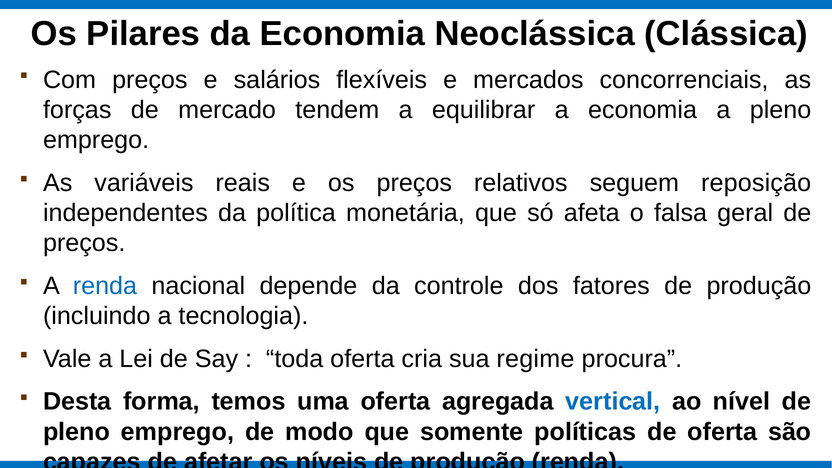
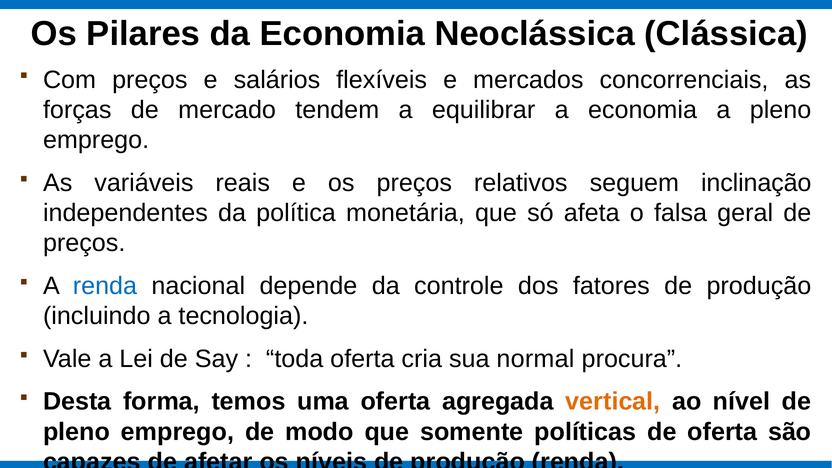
reposição: reposição -> inclinação
regime: regime -> normal
vertical colour: blue -> orange
